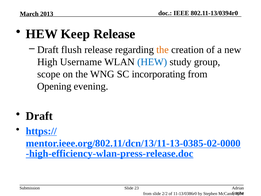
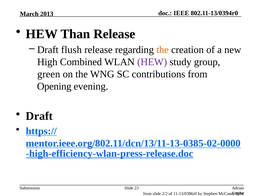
Keep: Keep -> Than
Username: Username -> Combined
HEW at (152, 62) colour: blue -> purple
scope: scope -> green
incorporating: incorporating -> contributions
